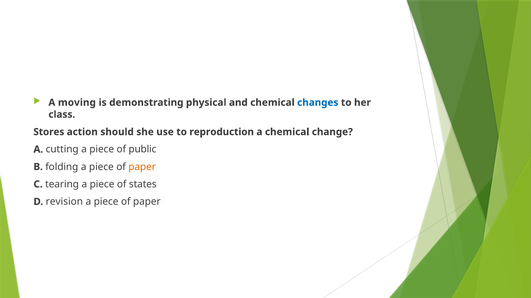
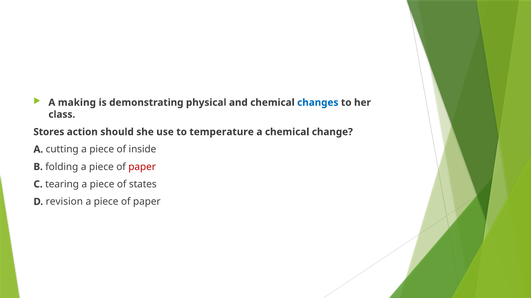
moving: moving -> making
reproduction: reproduction -> temperature
public: public -> inside
paper at (142, 167) colour: orange -> red
